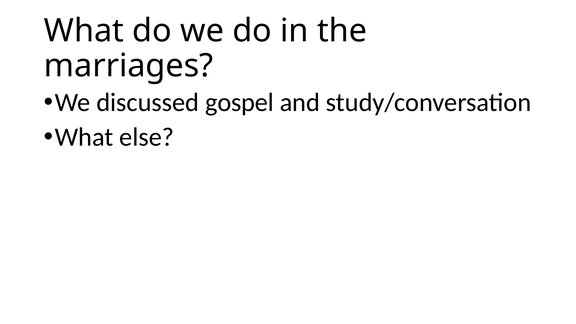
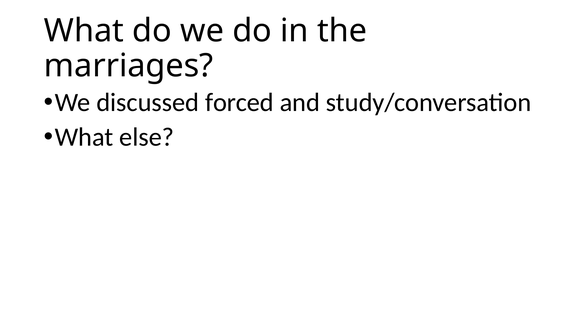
gospel: gospel -> forced
